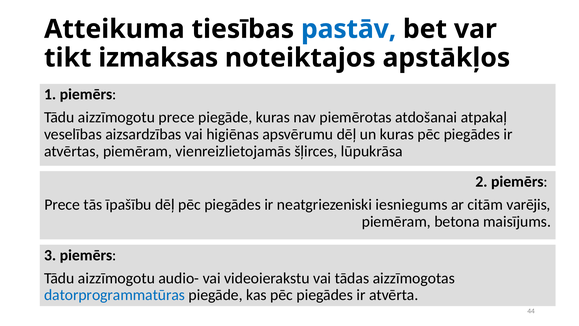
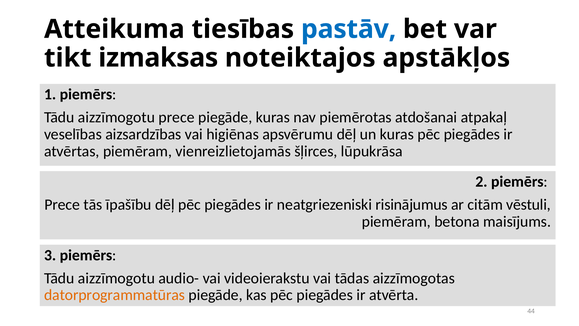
iesniegums: iesniegums -> risinājumus
varējis: varējis -> vēstuli
datorprogrammatūras colour: blue -> orange
